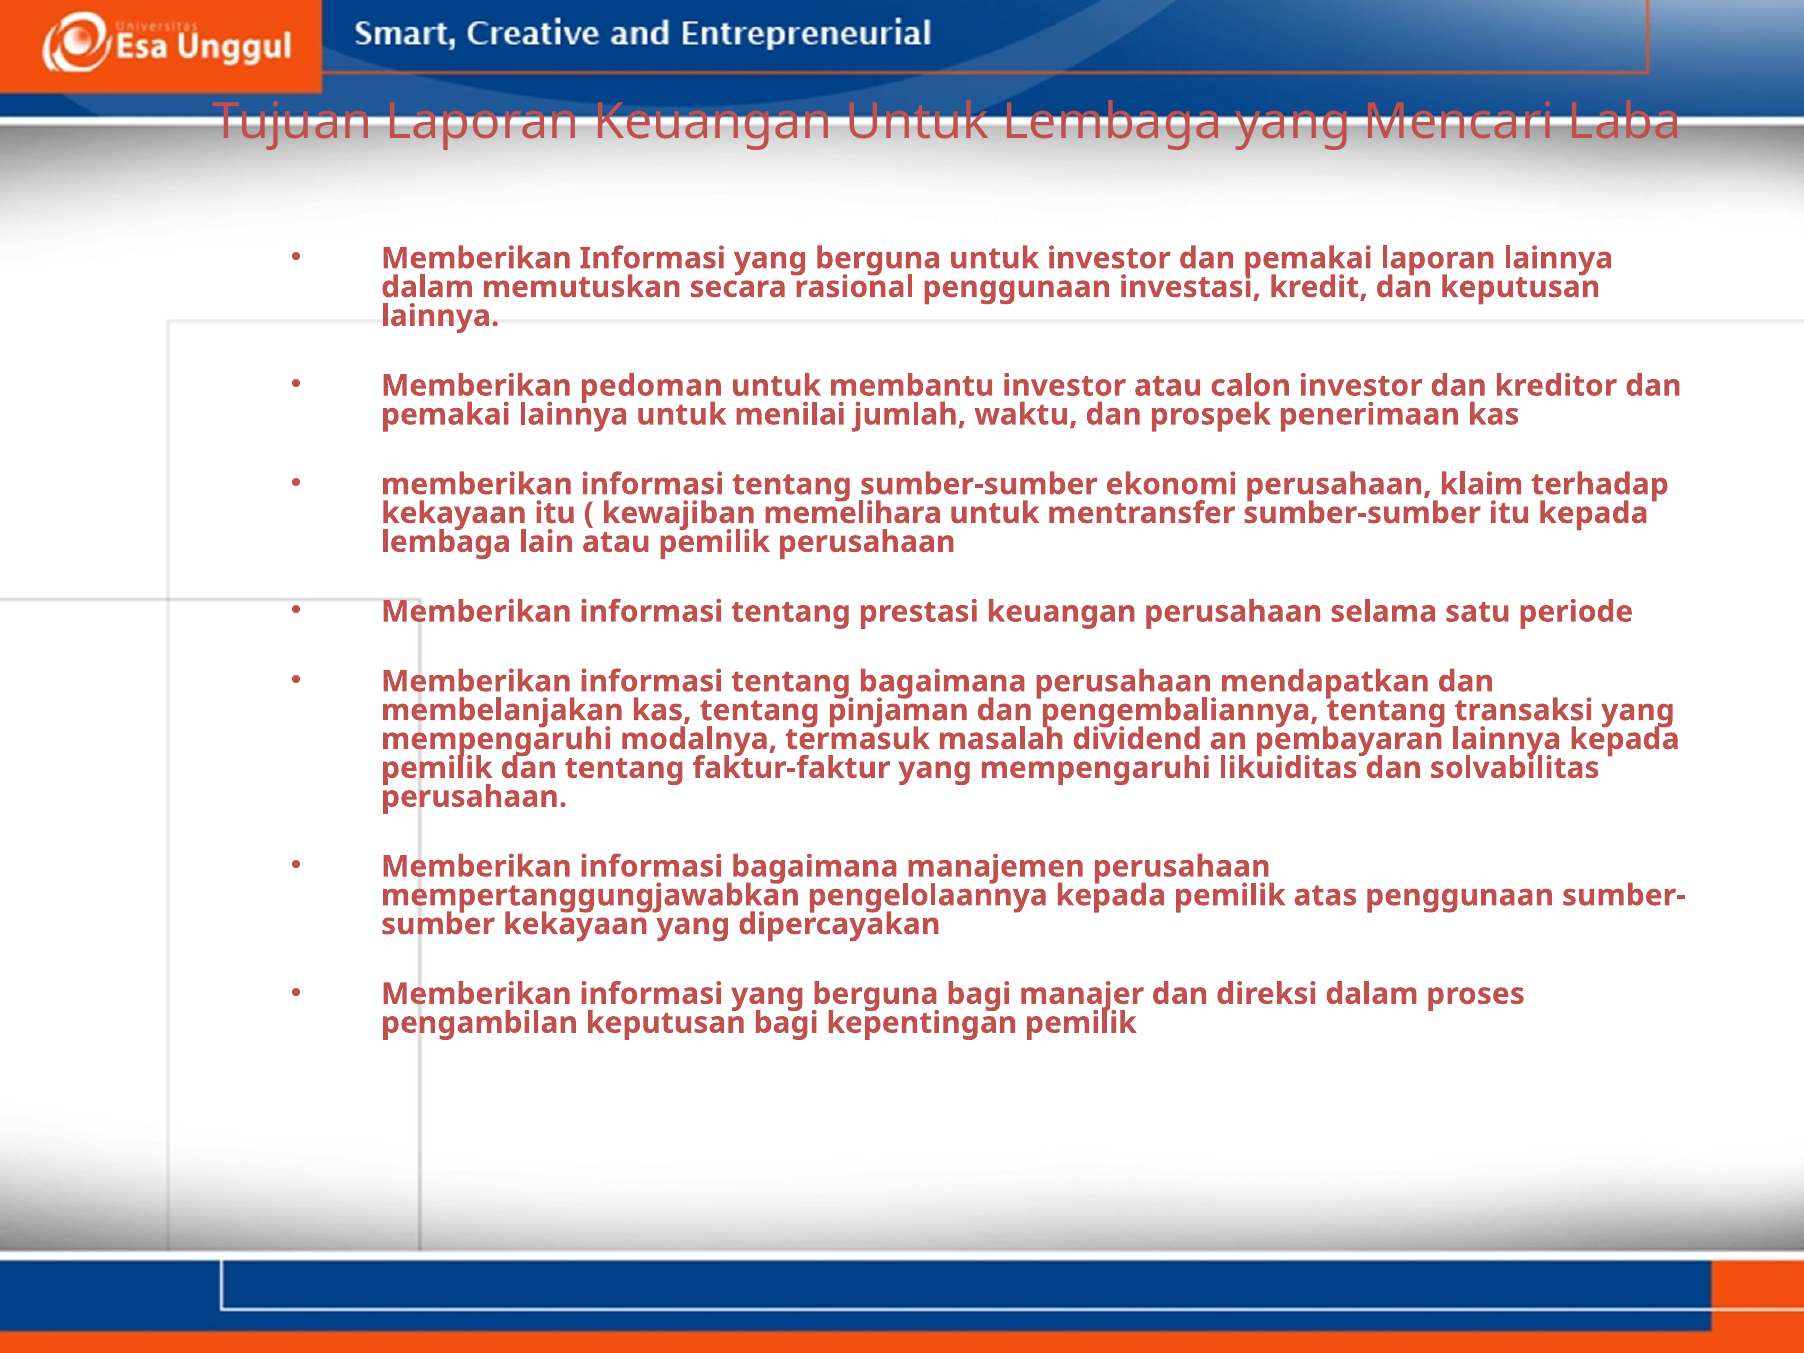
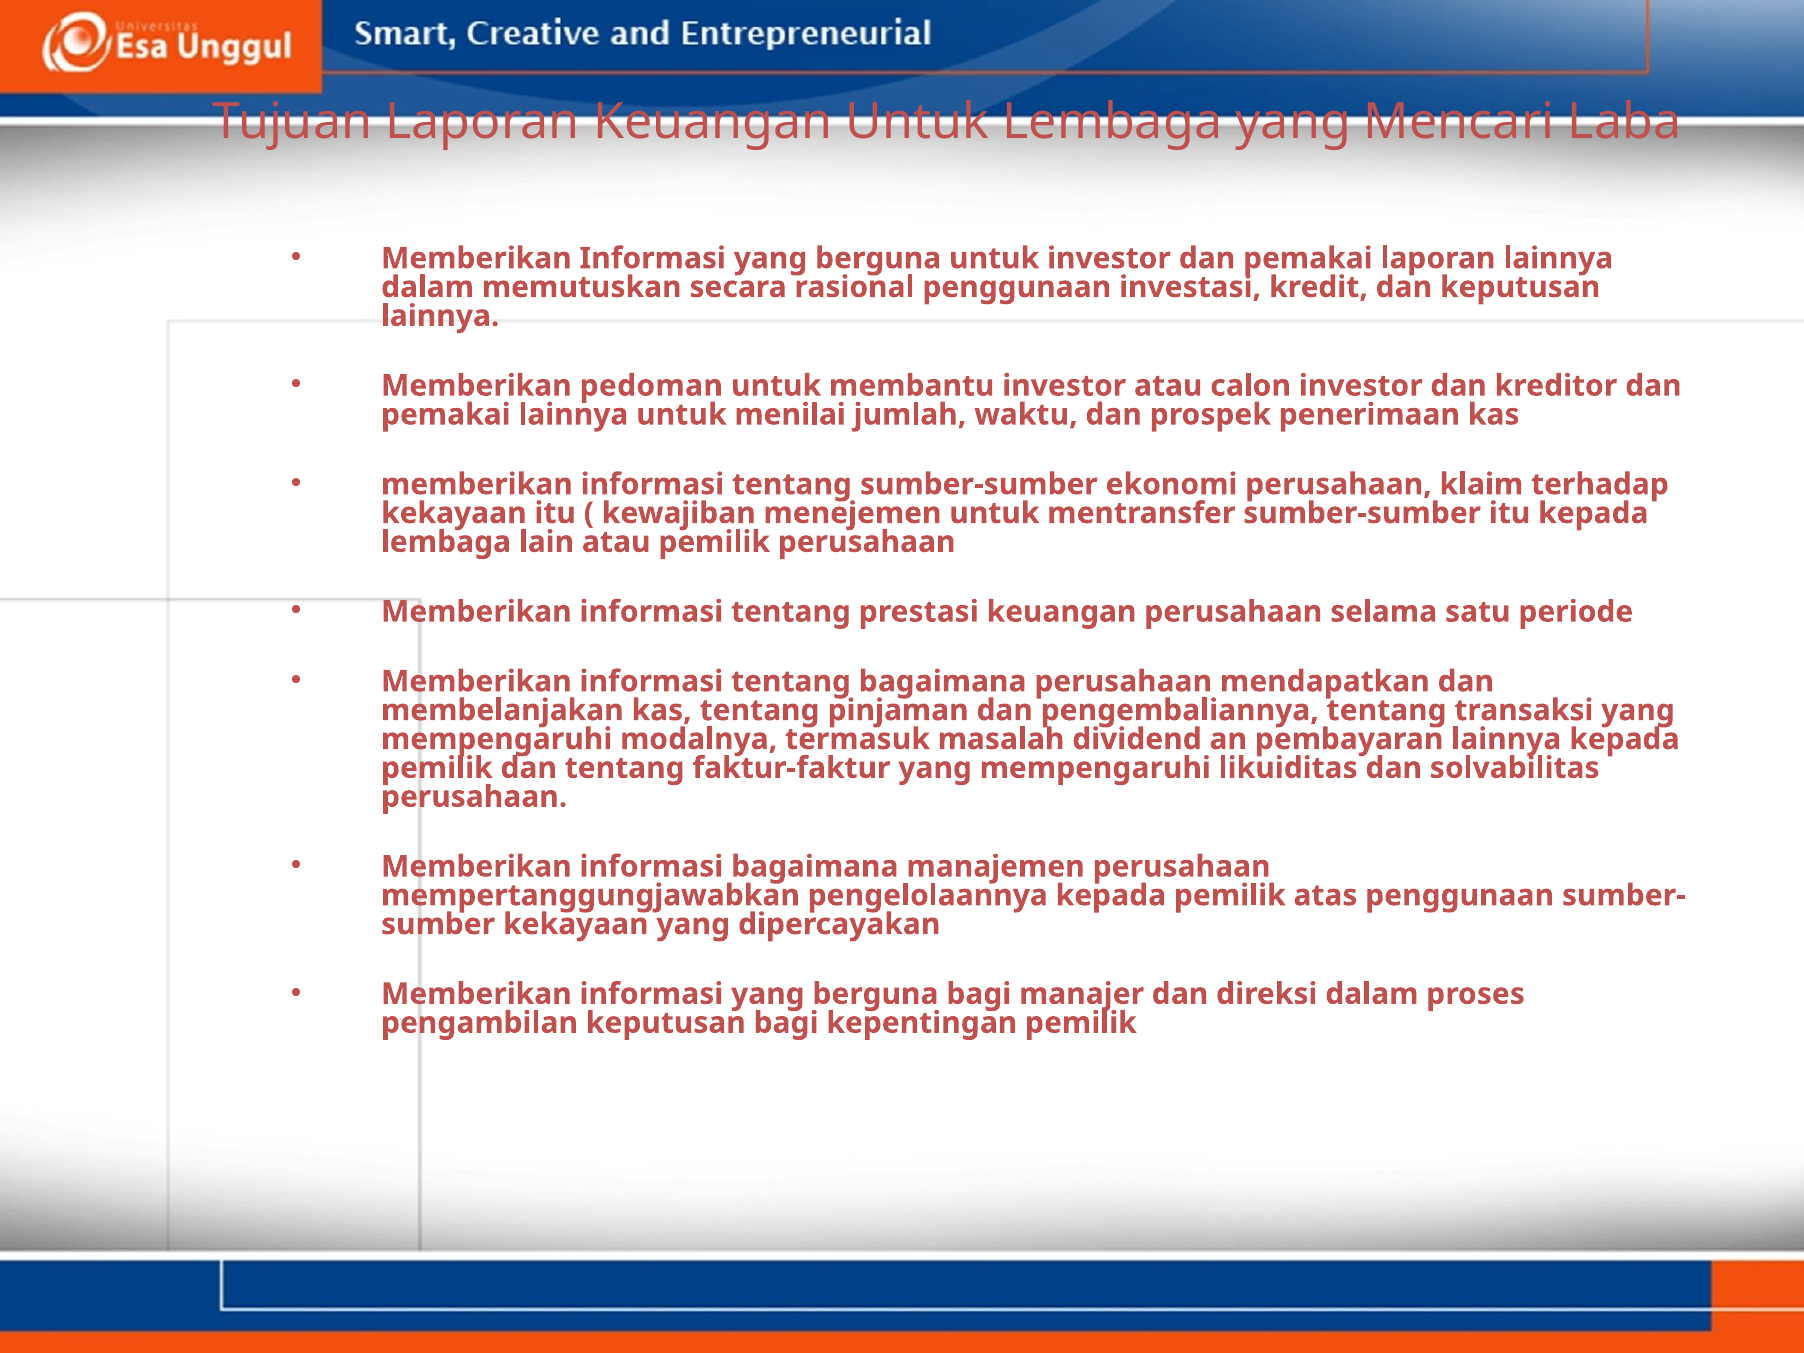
memelihara: memelihara -> menejemen
